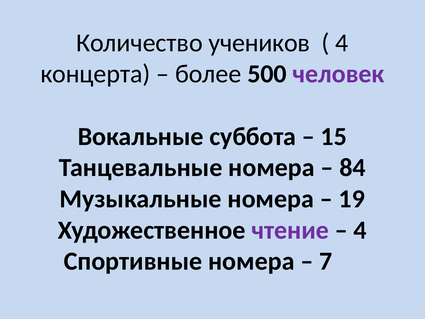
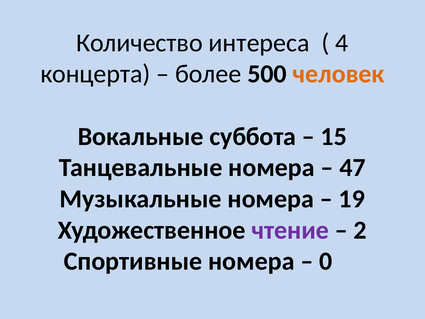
учеников: учеников -> интереса
человек colour: purple -> orange
84: 84 -> 47
4 at (360, 230): 4 -> 2
7: 7 -> 0
